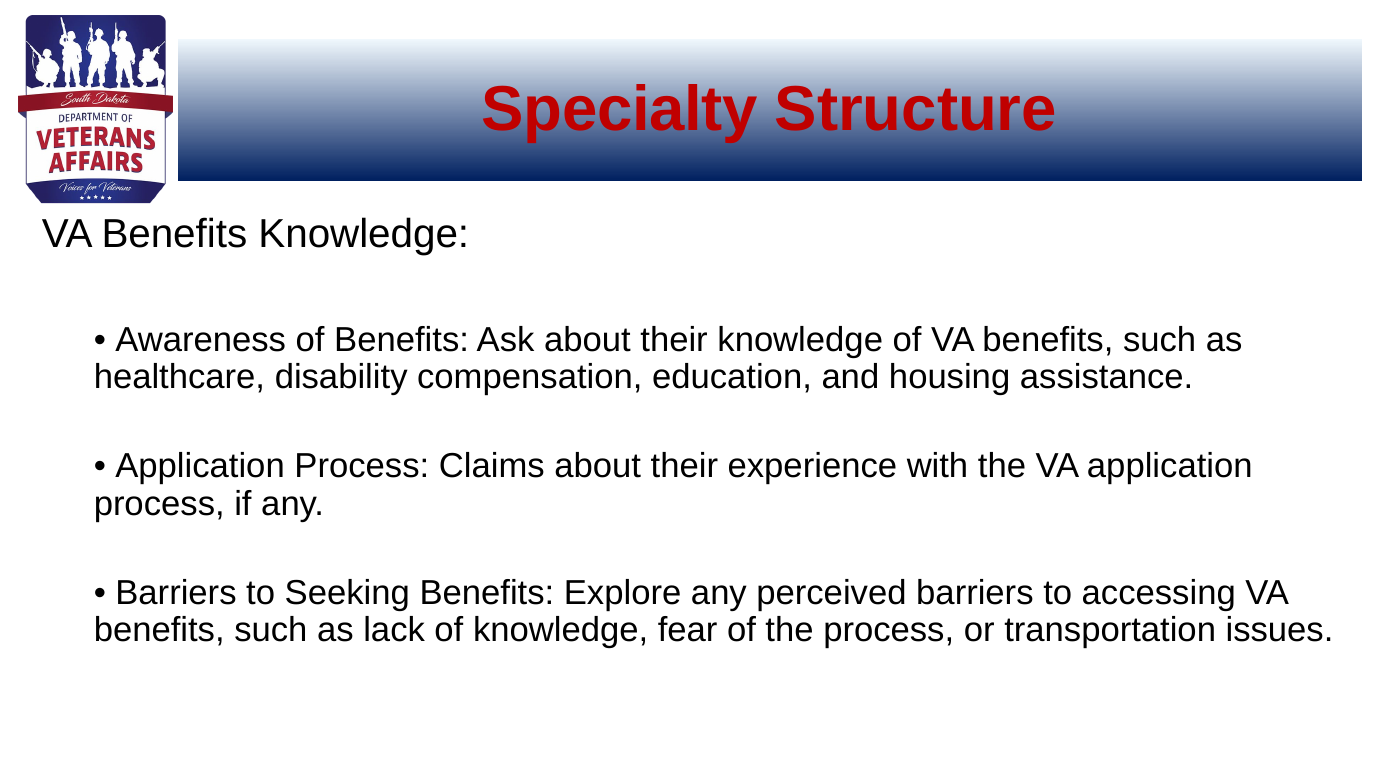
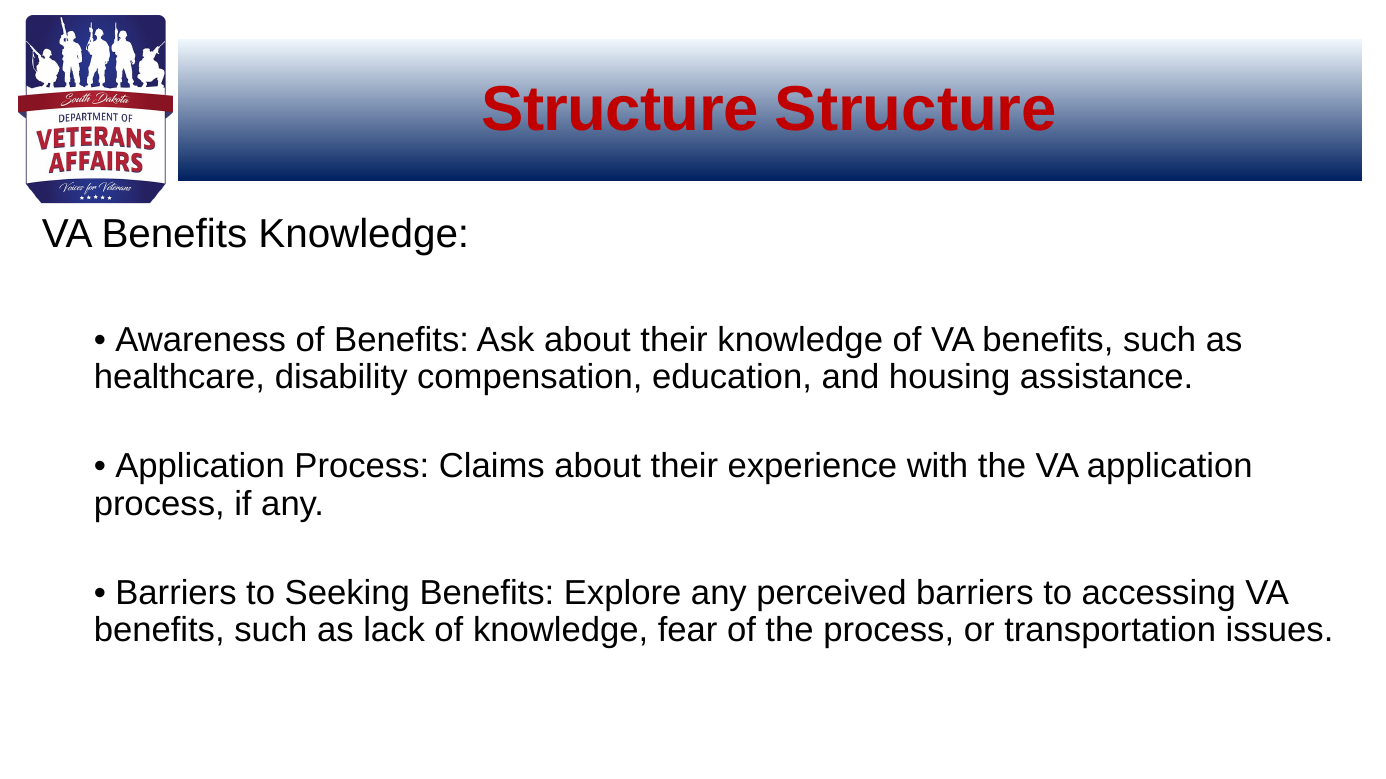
Specialty at (620, 109): Specialty -> Structure
